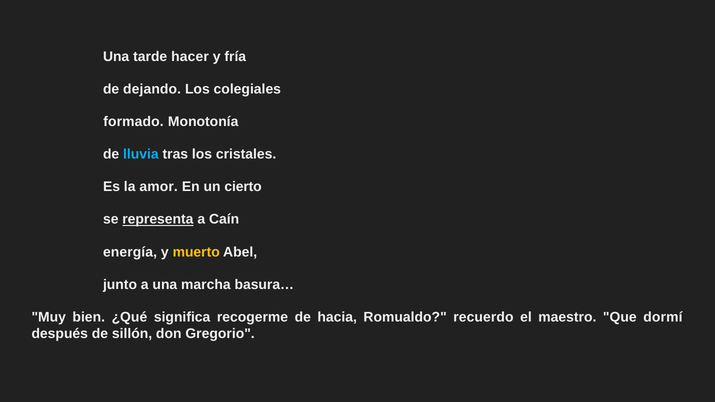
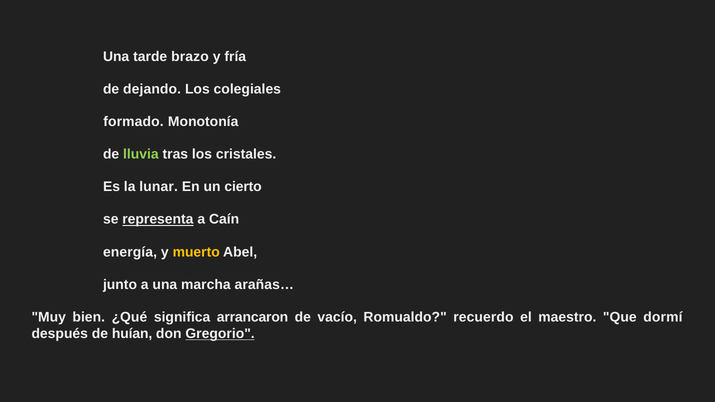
hacer: hacer -> brazo
lluvia colour: light blue -> light green
amor: amor -> lunar
basura…: basura… -> arañas…
recogerme: recogerme -> arrancaron
hacia: hacia -> vacío
sillón: sillón -> huían
Gregorio underline: none -> present
